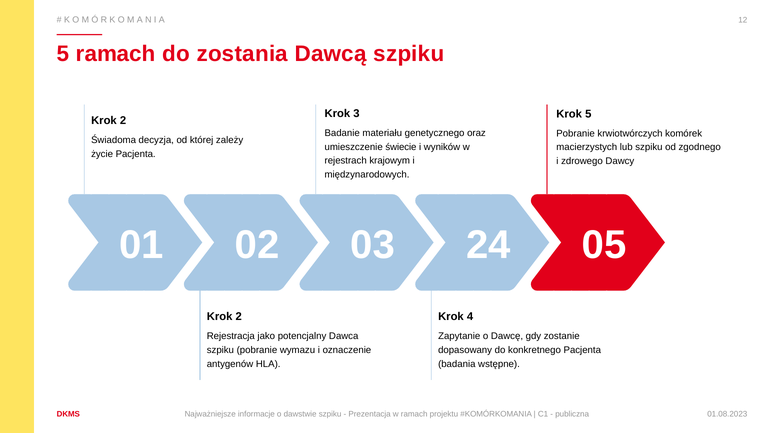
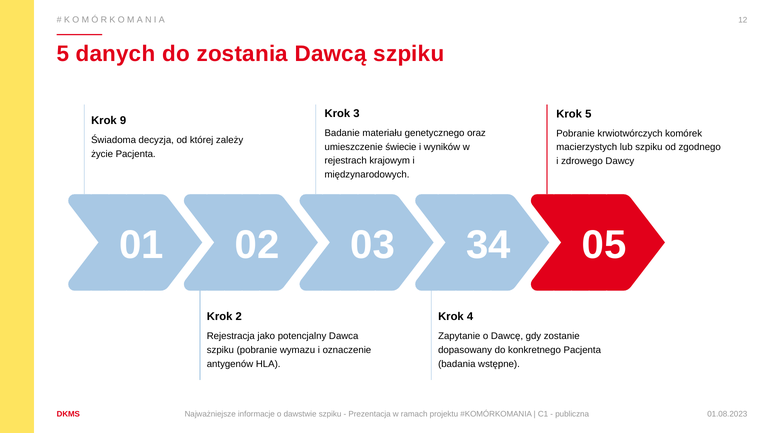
5 ramach: ramach -> danych
2 at (123, 121): 2 -> 9
24: 24 -> 34
